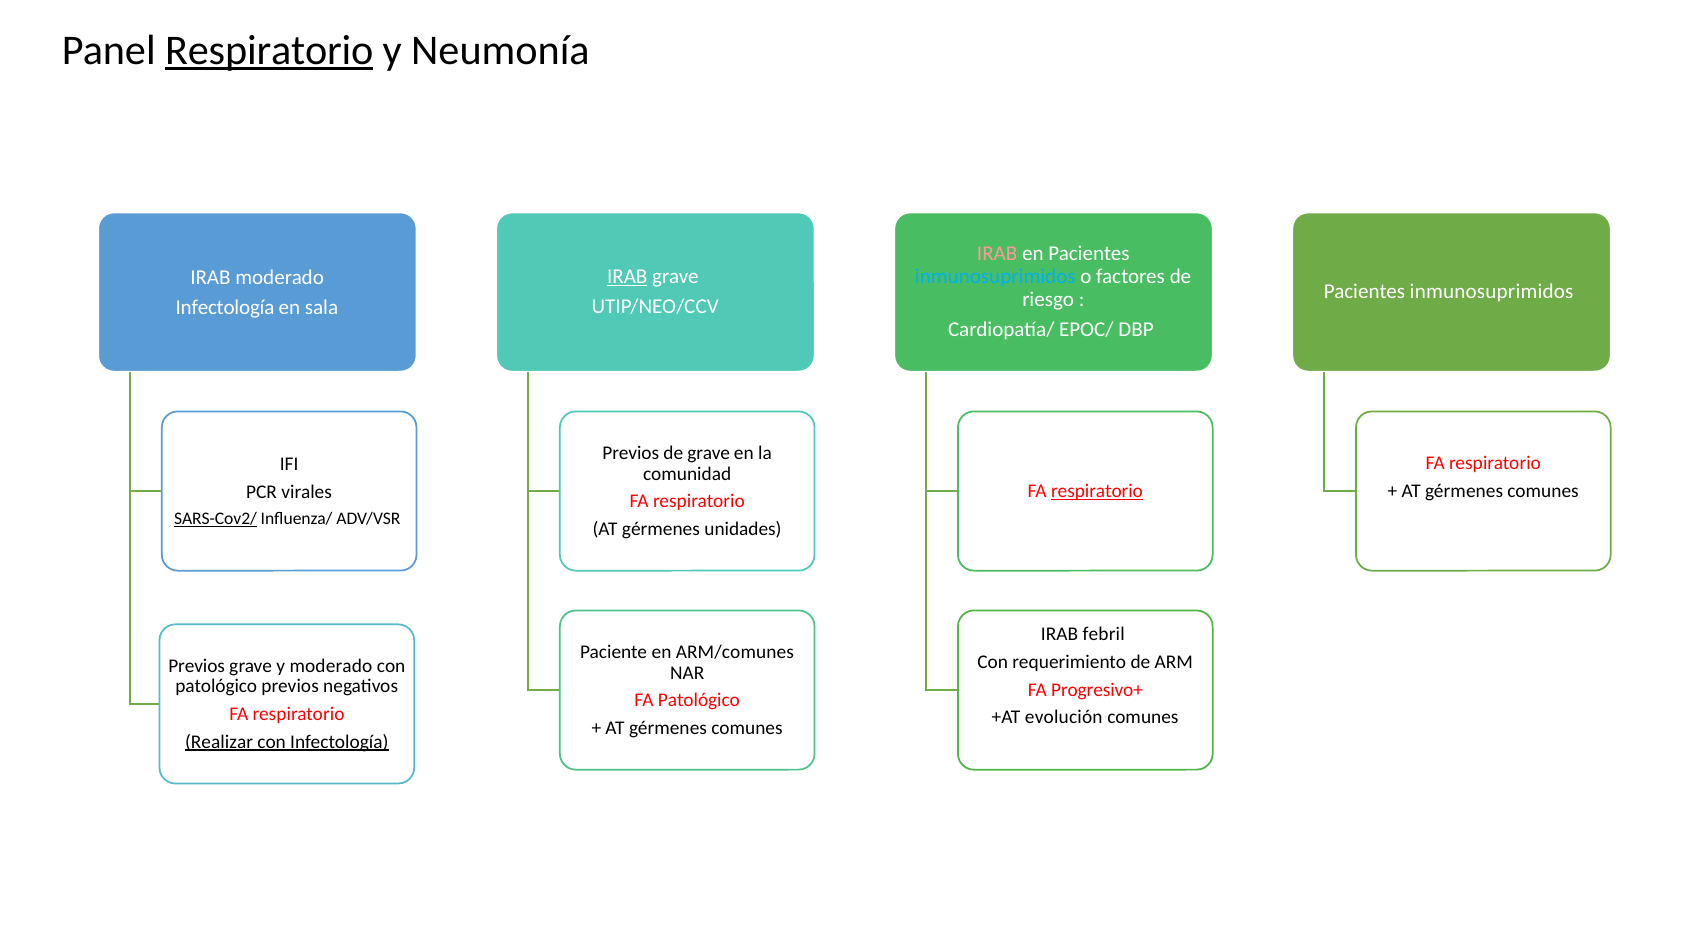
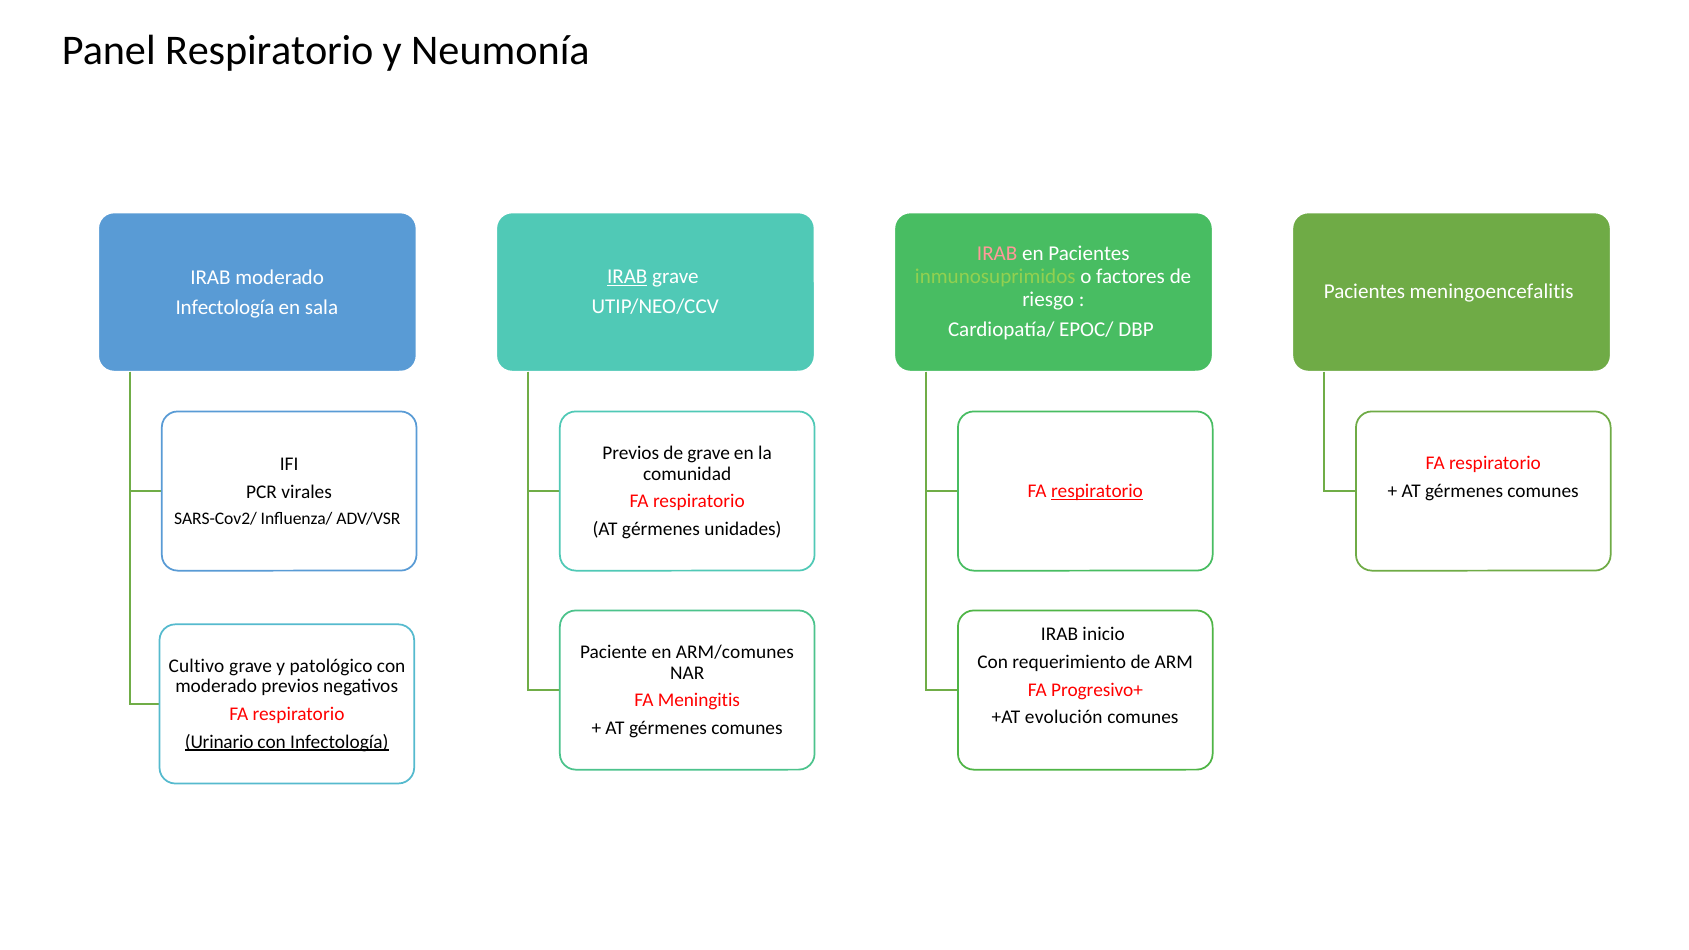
Respiratorio at (269, 50) underline: present -> none
inmunosuprimidos at (995, 277) colour: light blue -> light green
inmunosuprimidos at (1492, 292): inmunosuprimidos -> meningoencefalitis
SARS-Cov2/ underline: present -> none
febril: febril -> inicio
Previos at (197, 666): Previos -> Cultivo
y moderado: moderado -> patológico
patológico at (216, 687): patológico -> moderado
FA Patológico: Patológico -> Meningitis
Realizar: Realizar -> Urinario
